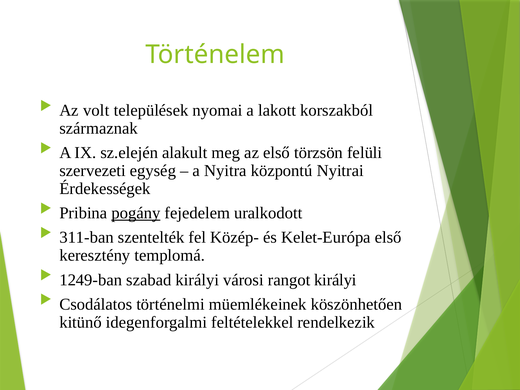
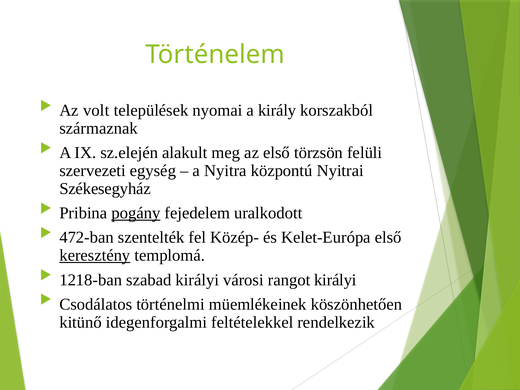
lakott: lakott -> király
Érdekességek: Érdekességek -> Székesegyház
311-ban: 311-ban -> 472-ban
keresztény underline: none -> present
1249-ban: 1249-ban -> 1218-ban
